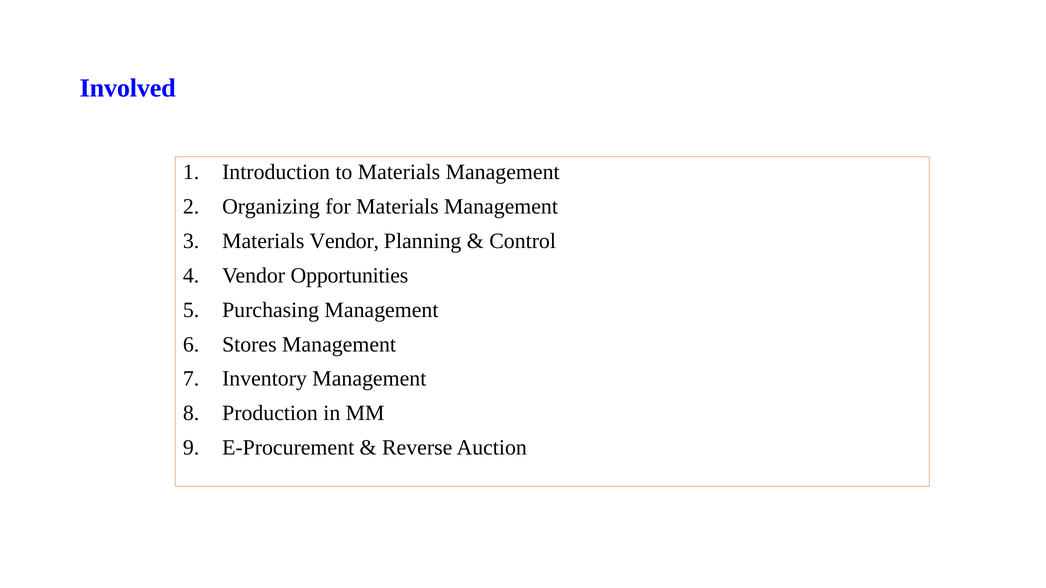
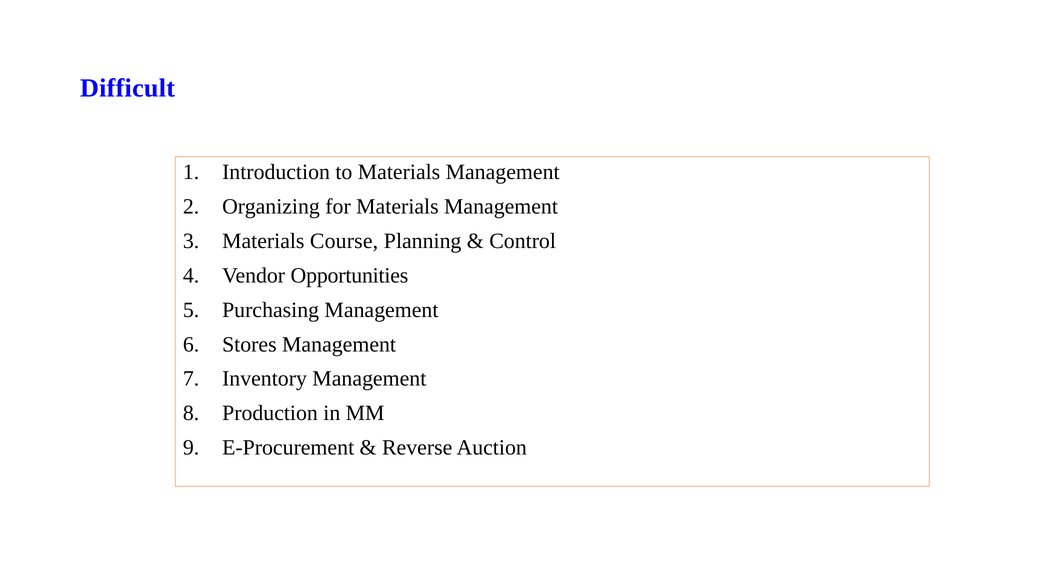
Involved: Involved -> Difficult
Materials Vendor: Vendor -> Course
